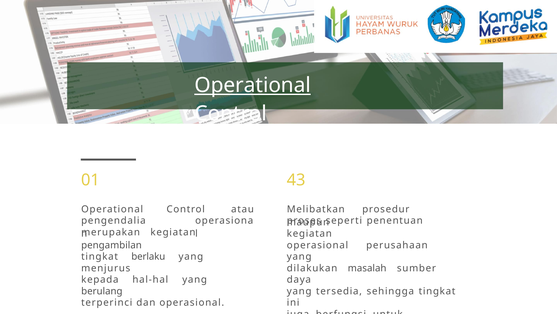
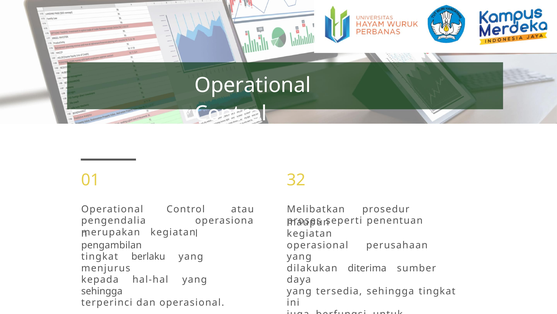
Operational at (253, 85) underline: present -> none
43: 43 -> 32
masalah: masalah -> diterima
berulang at (102, 291): berulang -> sehingga
